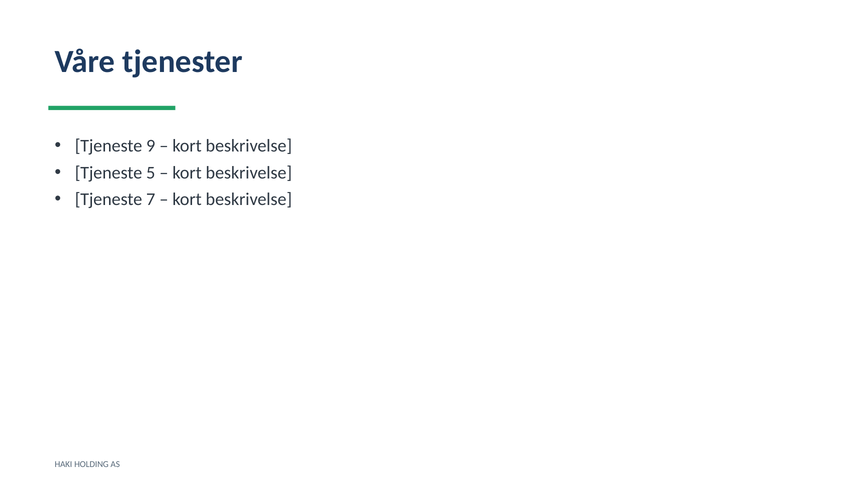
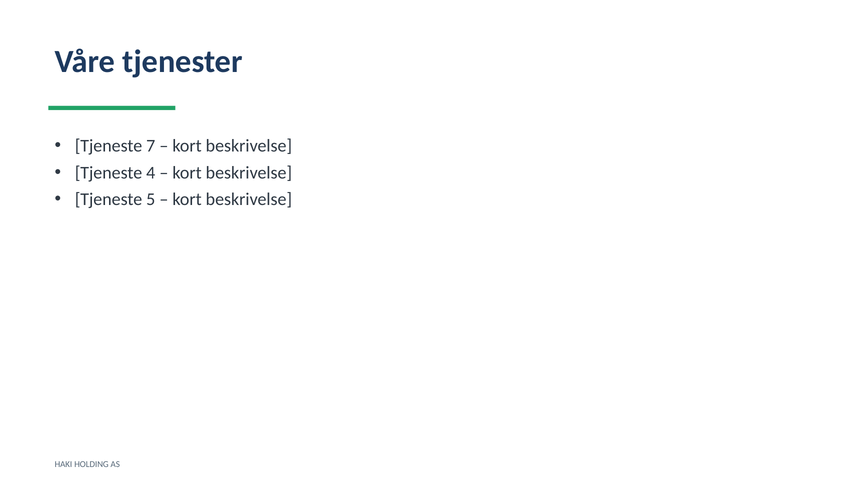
9: 9 -> 7
5: 5 -> 4
7: 7 -> 5
